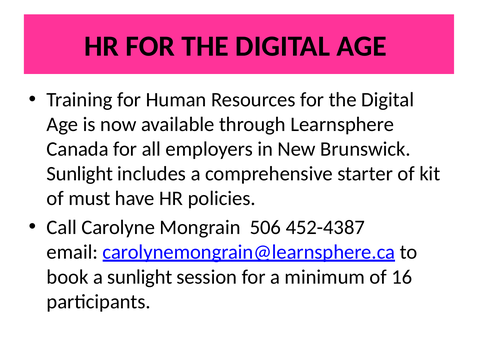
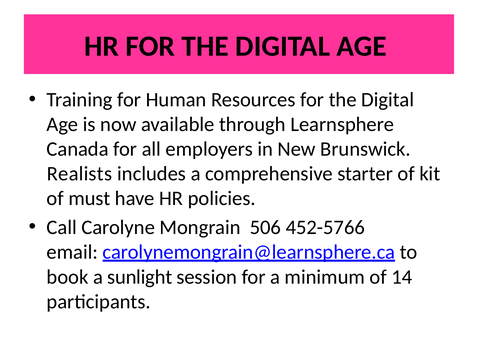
Sunlight at (80, 174): Sunlight -> Realists
452-4387: 452-4387 -> 452-5766
16: 16 -> 14
